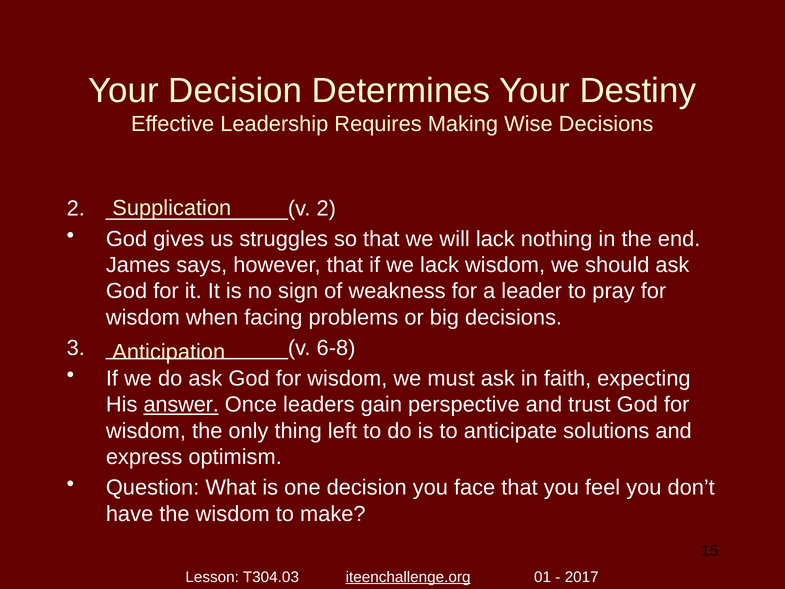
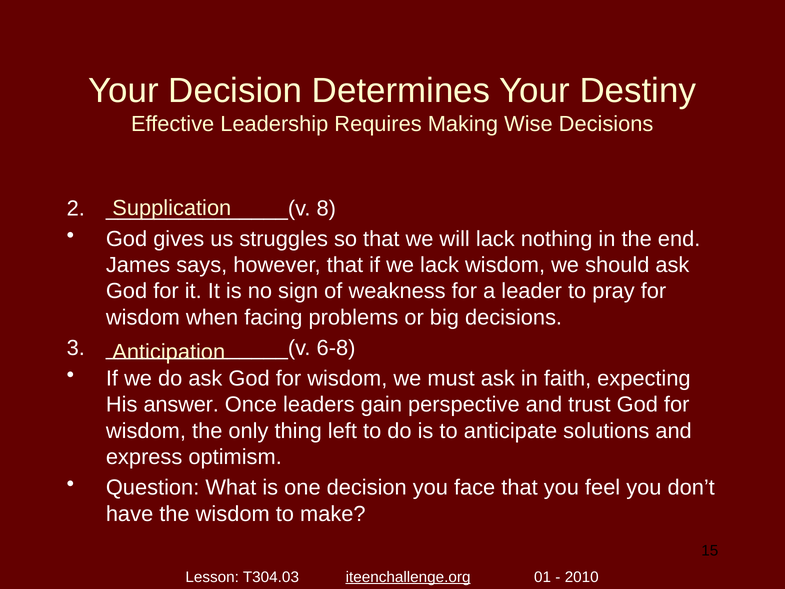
2 at (326, 208): 2 -> 8
answer underline: present -> none
2017: 2017 -> 2010
